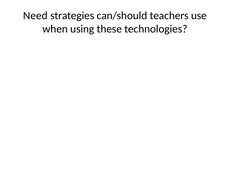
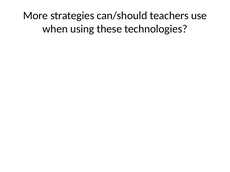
Need: Need -> More
